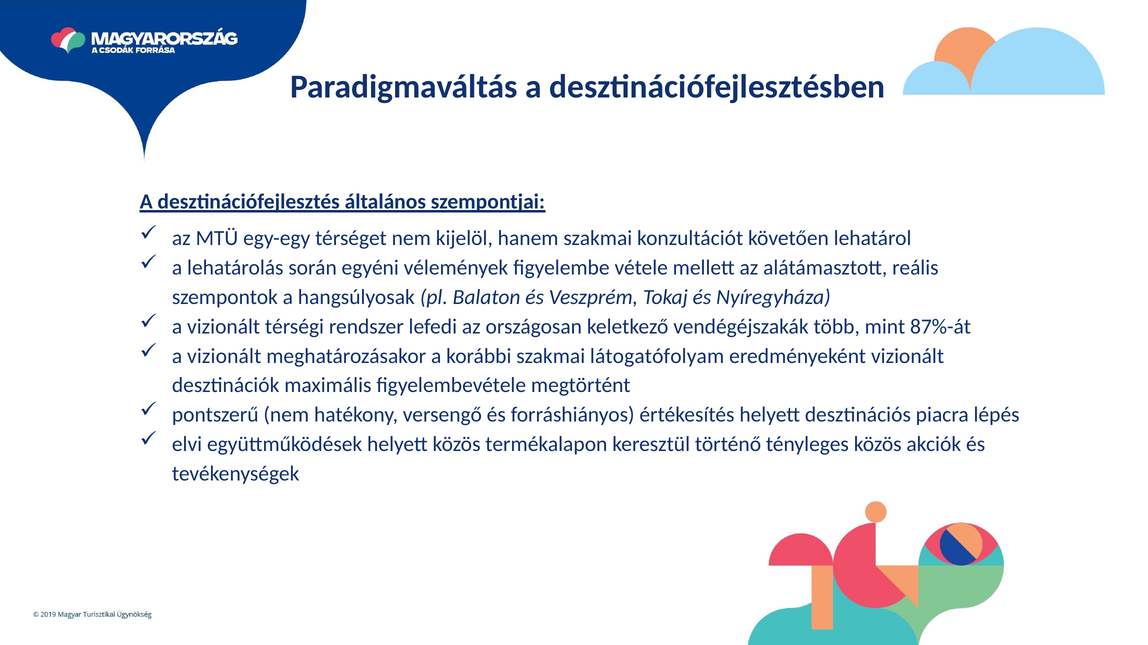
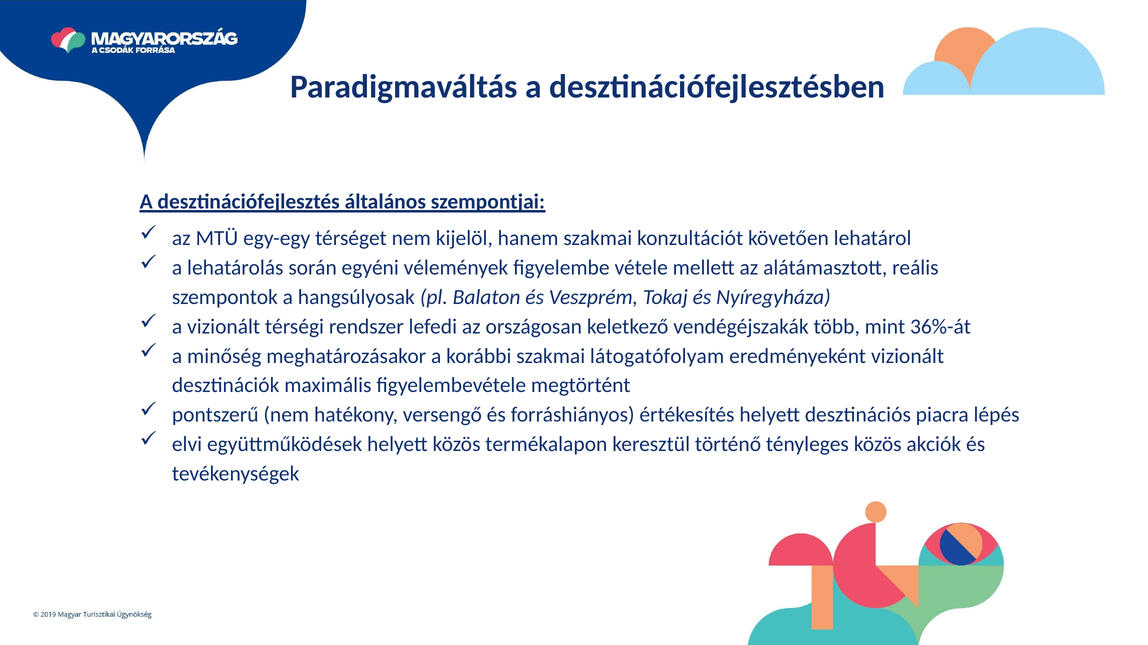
87%-át: 87%-át -> 36%-át
vizionált at (224, 356): vizionált -> minőség
